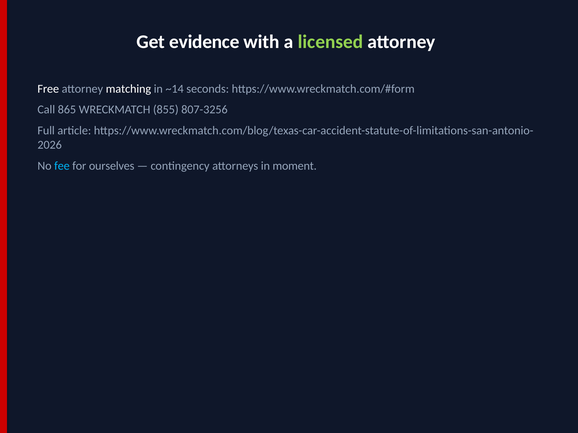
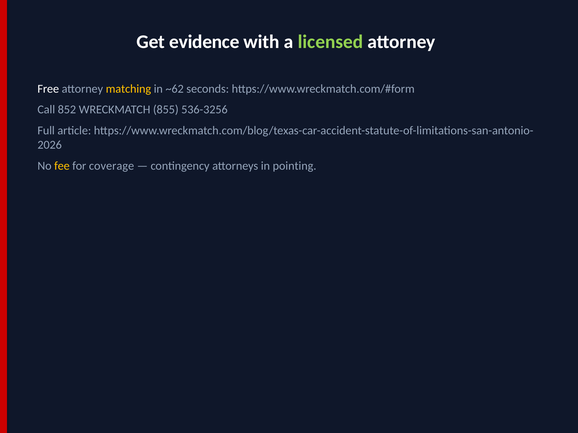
matching colour: white -> yellow
~14: ~14 -> ~62
865: 865 -> 852
807-3256: 807-3256 -> 536-3256
fee colour: light blue -> yellow
ourselves: ourselves -> coverage
moment: moment -> pointing
